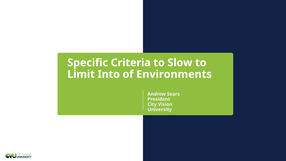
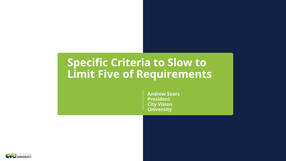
Into: Into -> Five
Environments: Environments -> Requirements
